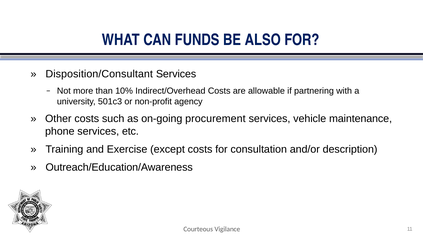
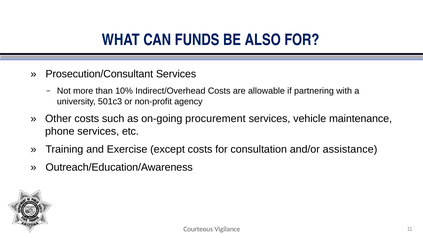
Disposition/Consultant: Disposition/Consultant -> Prosecution/Consultant
description: description -> assistance
